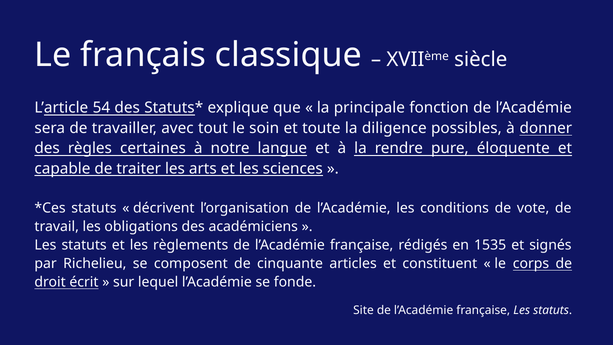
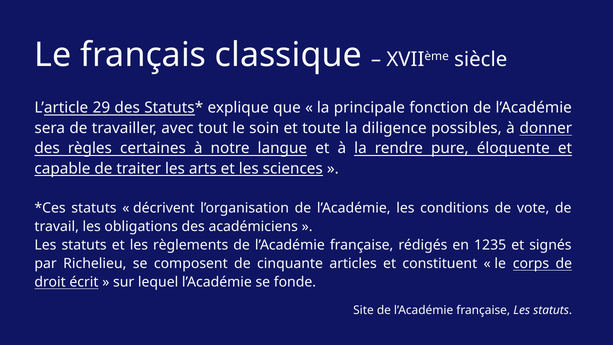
54: 54 -> 29
1535: 1535 -> 1235
